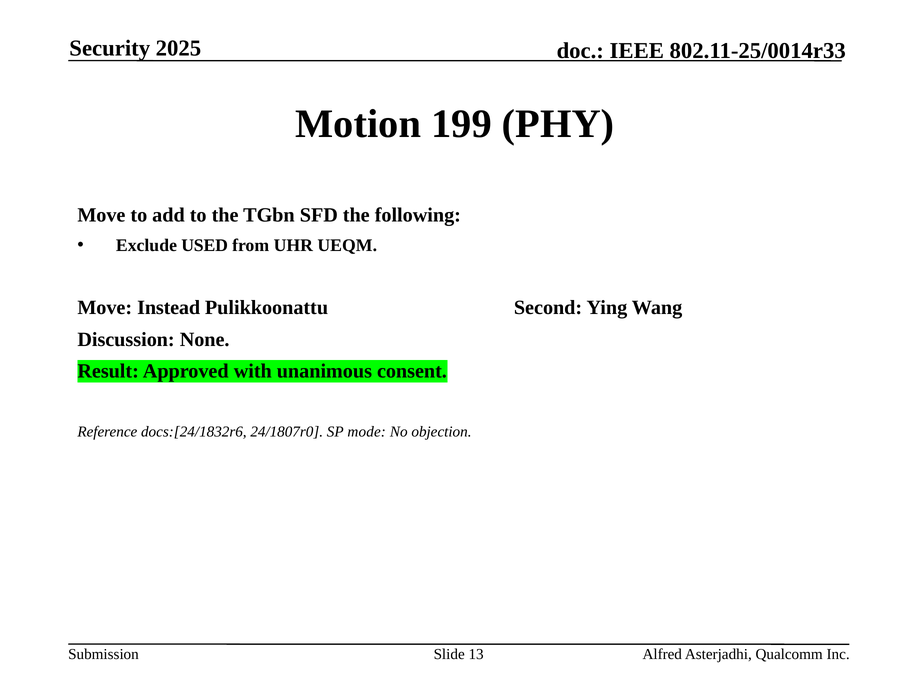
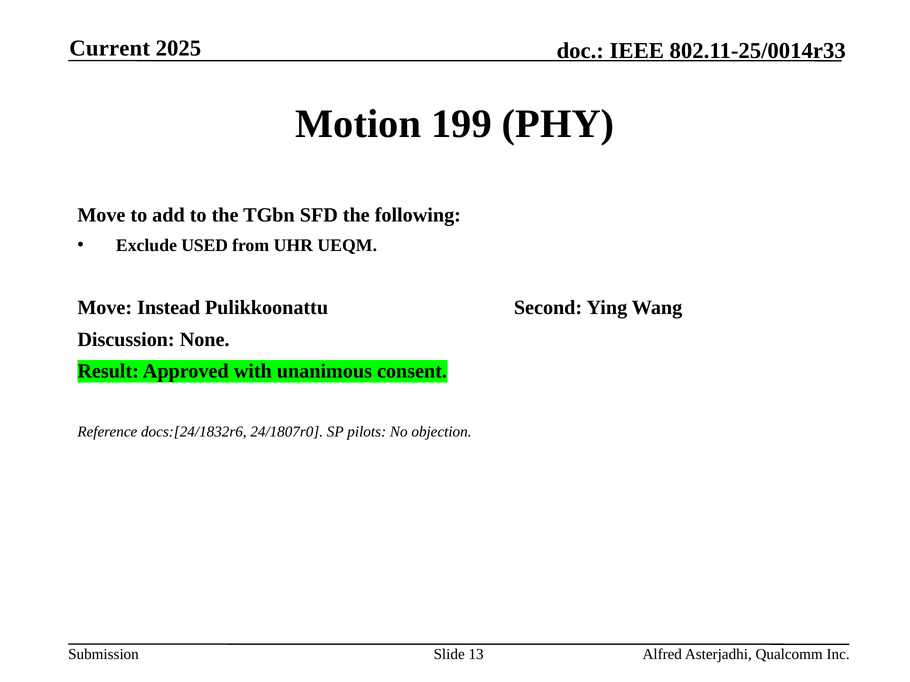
Security: Security -> Current
mode: mode -> pilots
